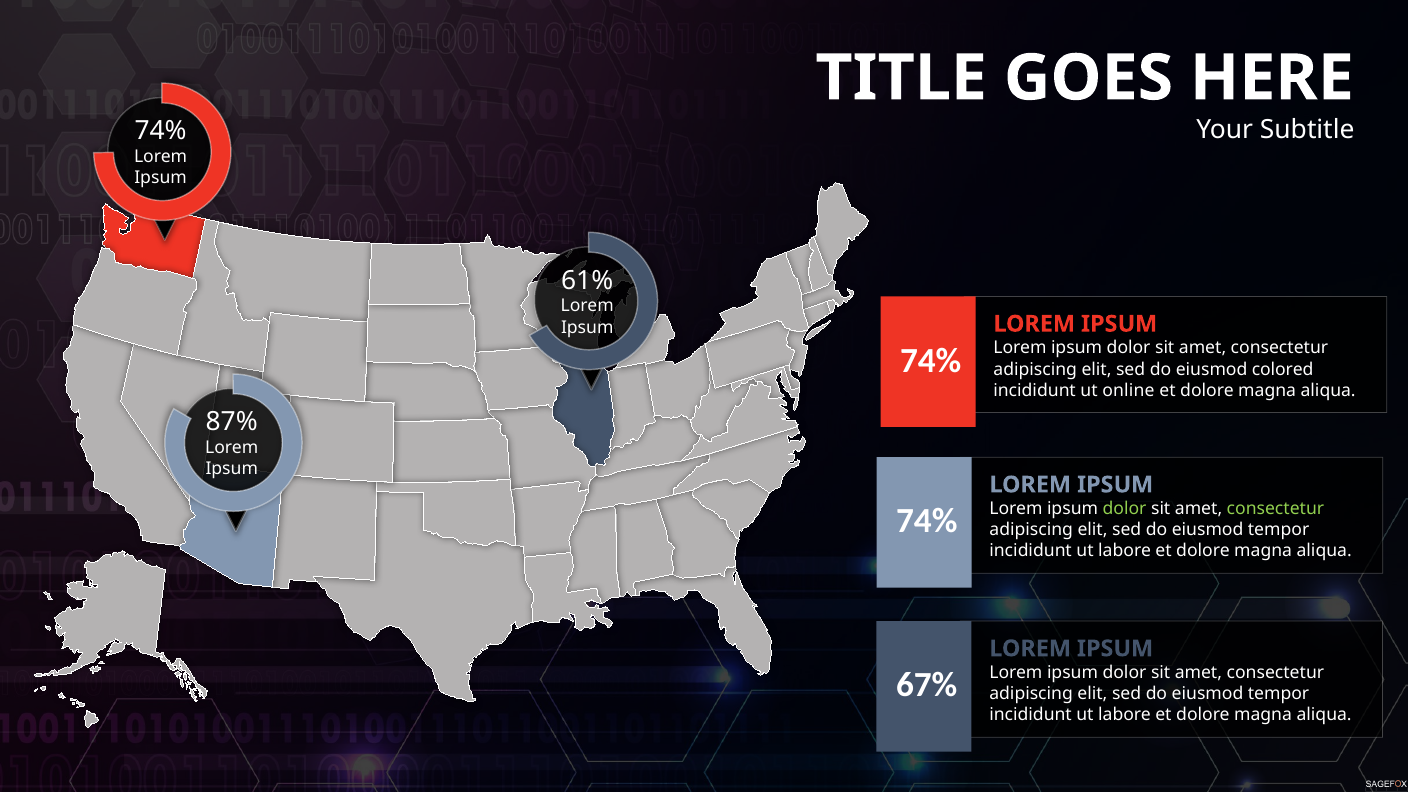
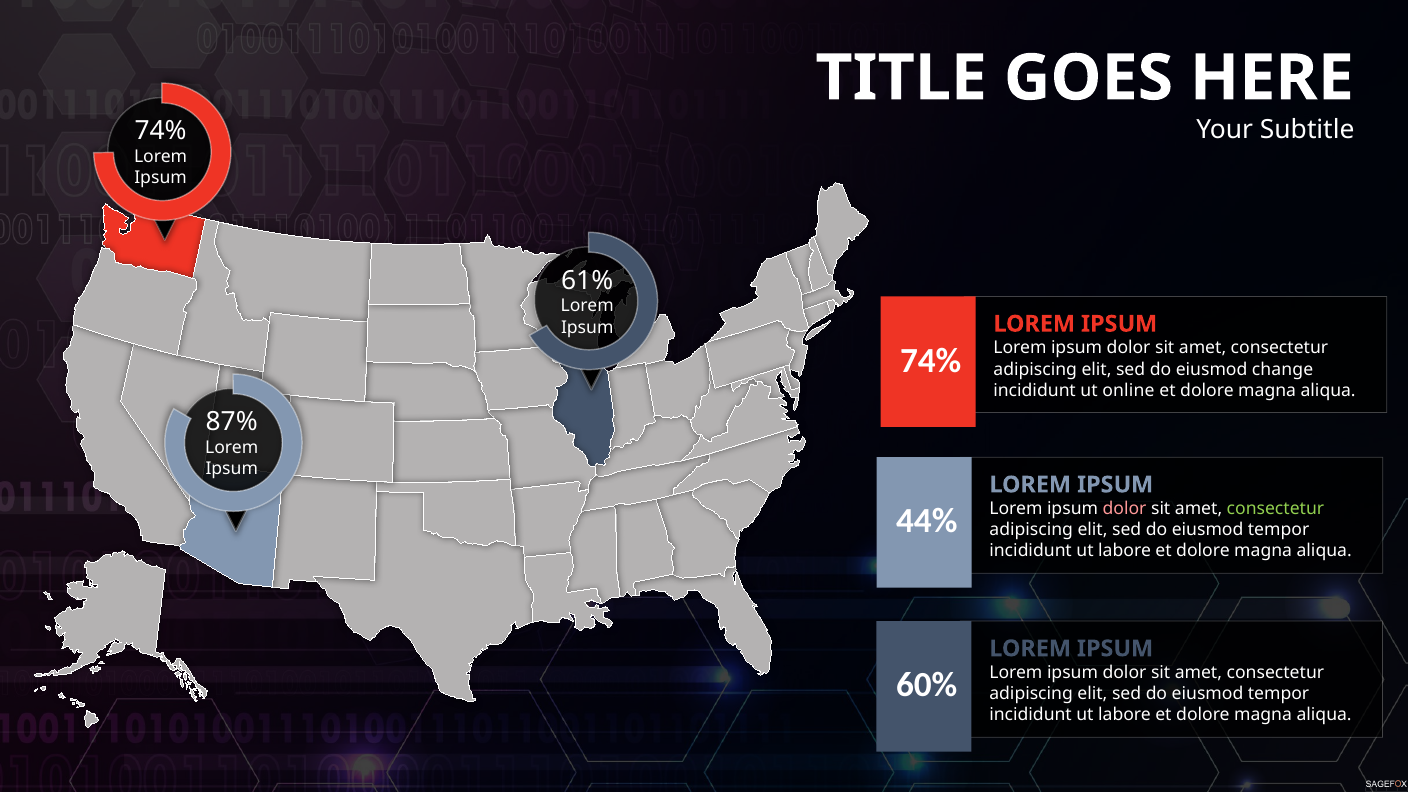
colored: colored -> change
dolor at (1125, 509) colour: light green -> pink
74% at (927, 521): 74% -> 44%
67%: 67% -> 60%
